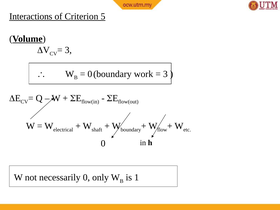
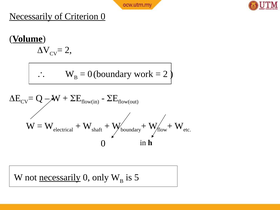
Interactions at (31, 16): Interactions -> Necessarily
Criterion 5: 5 -> 0
3 at (68, 50): 3 -> 2
3 at (165, 74): 3 -> 2
necessarily at (60, 177) underline: none -> present
1: 1 -> 5
